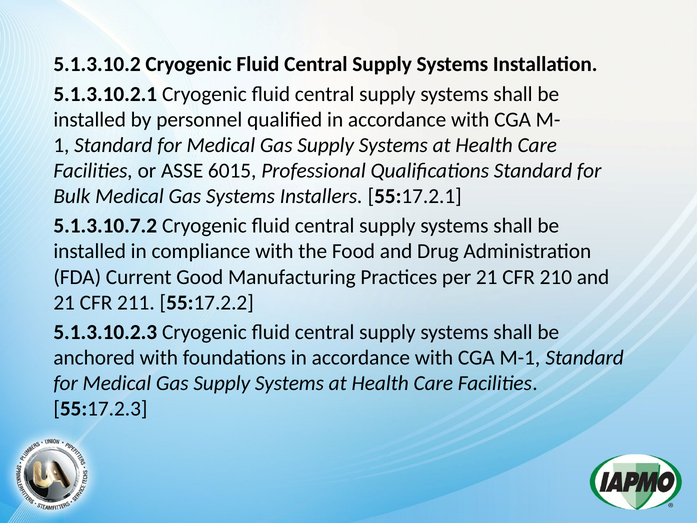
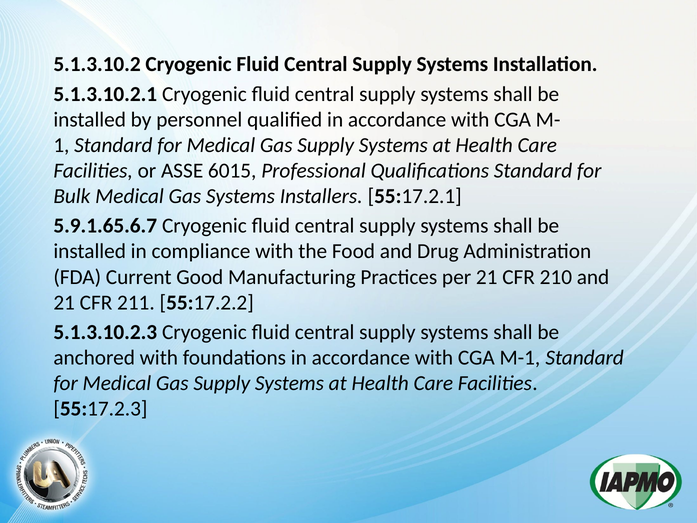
5.1.3.10.7.2: 5.1.3.10.7.2 -> 5.9.1.65.6.7
